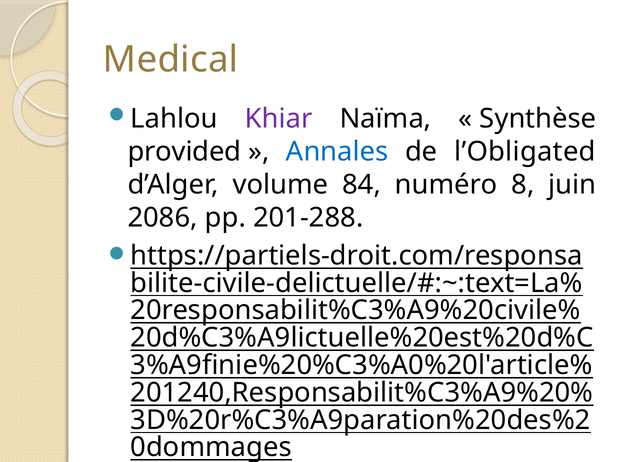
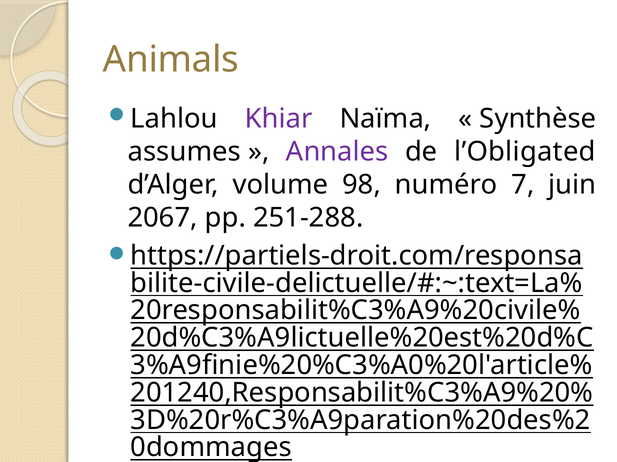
Medical: Medical -> Animals
provided: provided -> assumes
Annales colour: blue -> purple
84: 84 -> 98
8: 8 -> 7
2086: 2086 -> 2067
201-288: 201-288 -> 251-288
